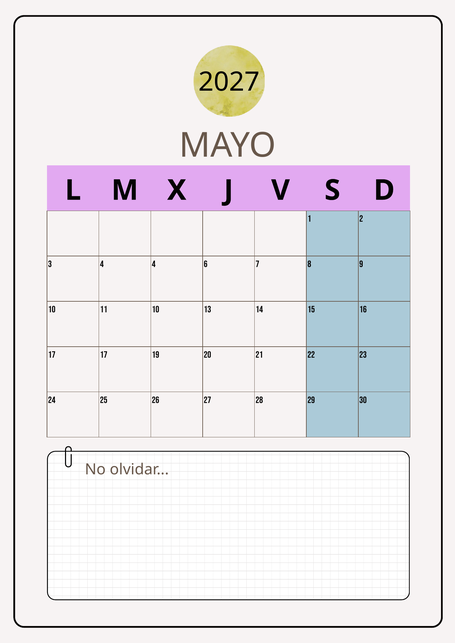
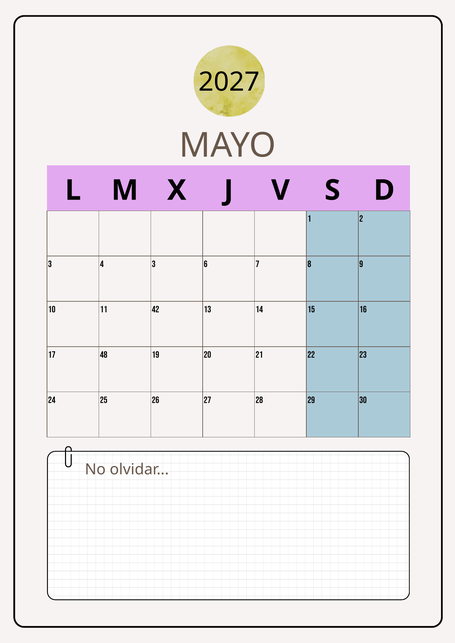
4 4: 4 -> 3
11 10: 10 -> 42
17 17: 17 -> 48
